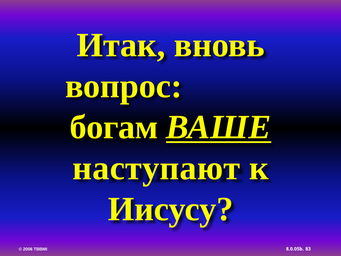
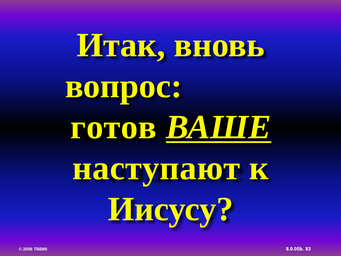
богам: богам -> готов
